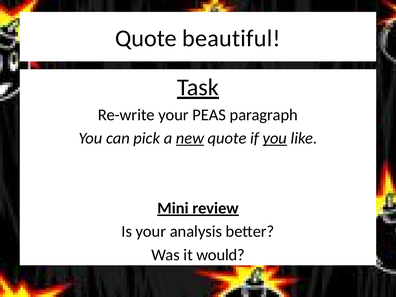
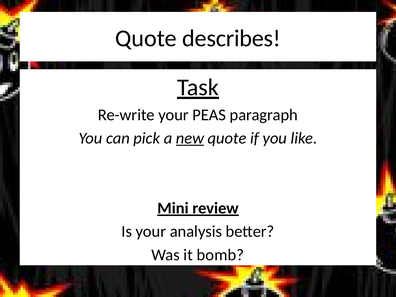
beautiful: beautiful -> describes
you at (275, 138) underline: present -> none
would: would -> bomb
